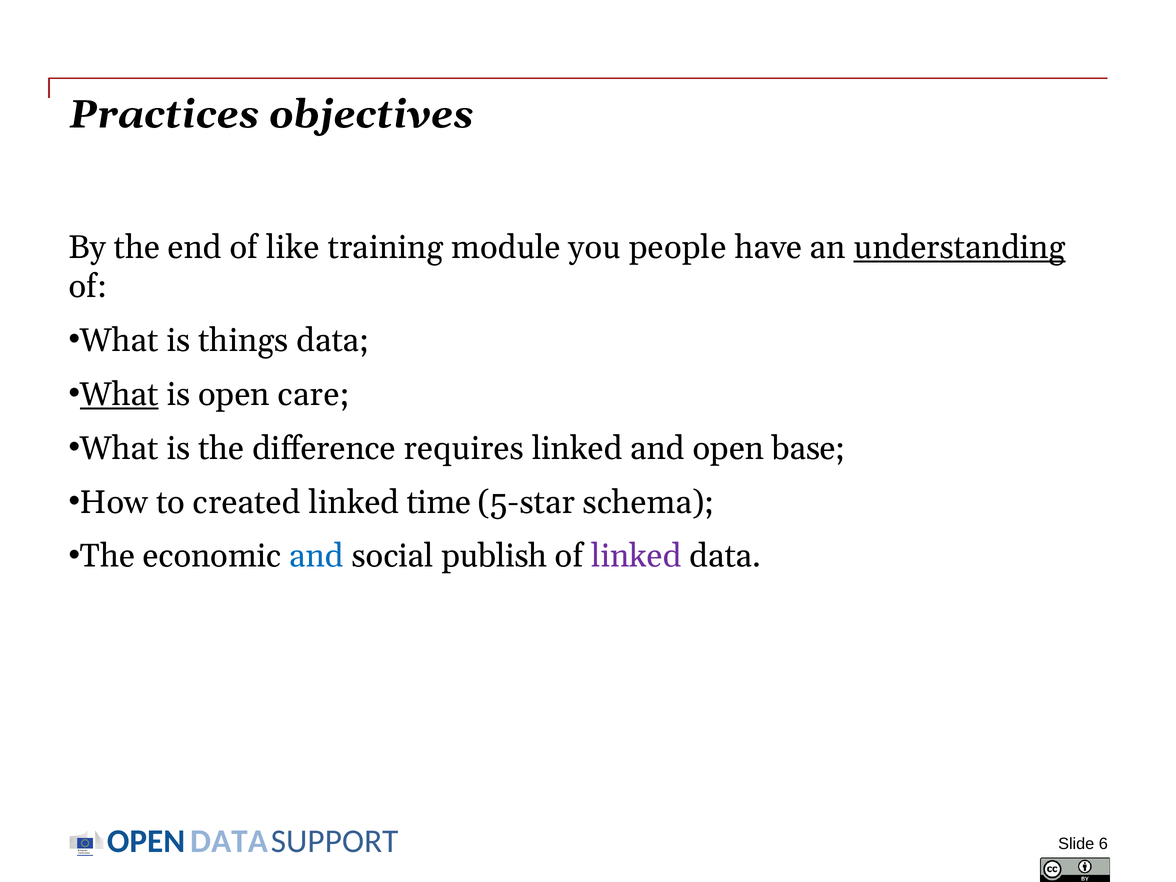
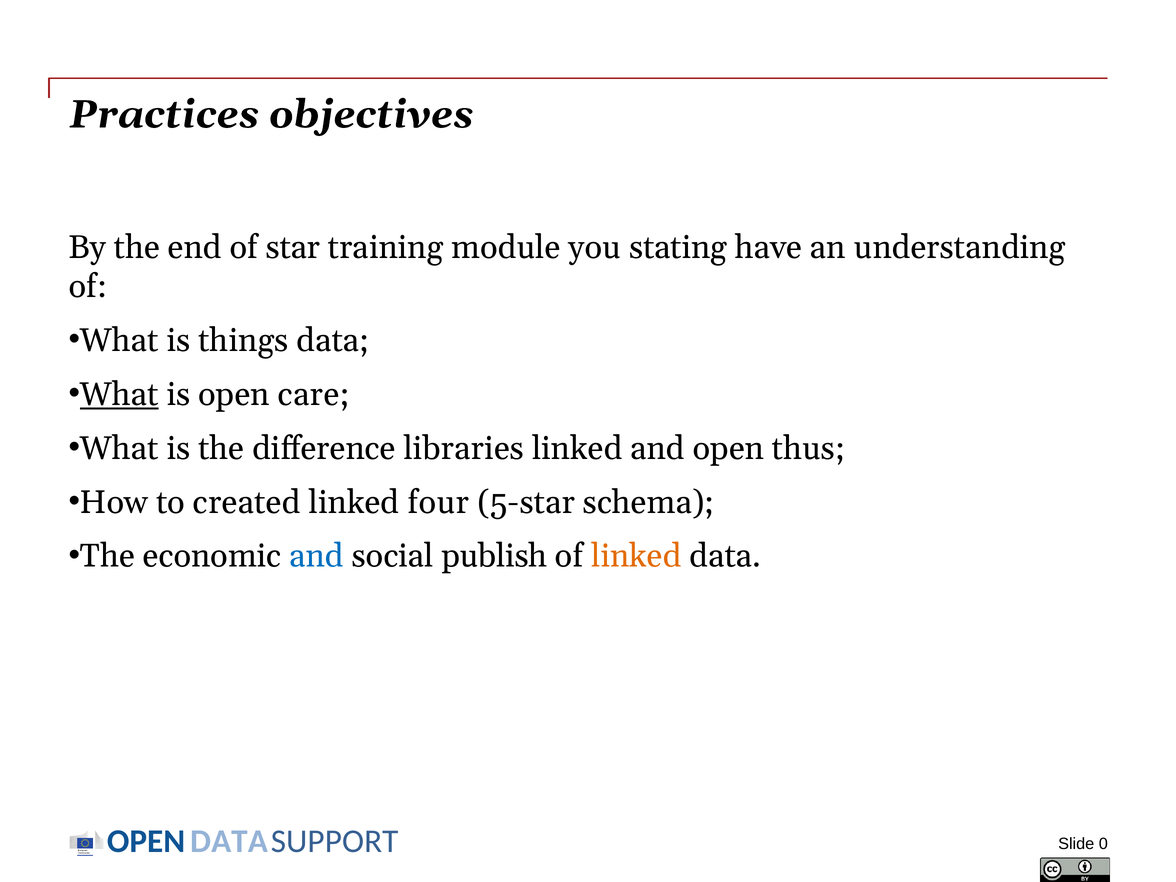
like: like -> star
people: people -> stating
understanding underline: present -> none
requires: requires -> libraries
base: base -> thus
time: time -> four
linked at (636, 556) colour: purple -> orange
6: 6 -> 0
